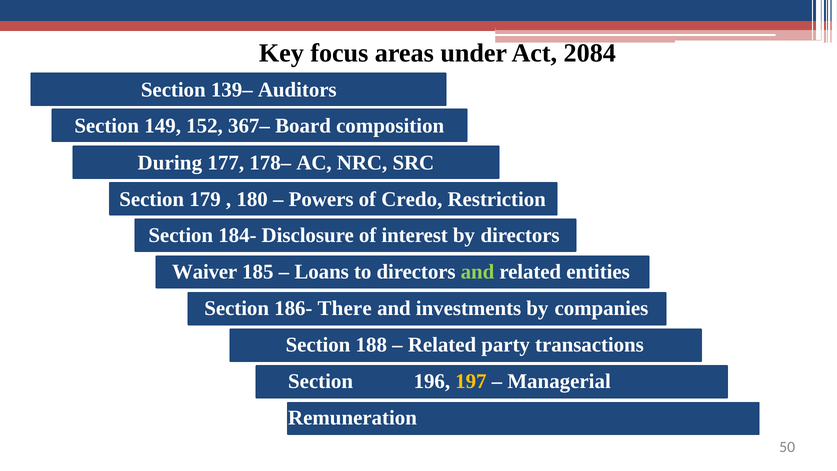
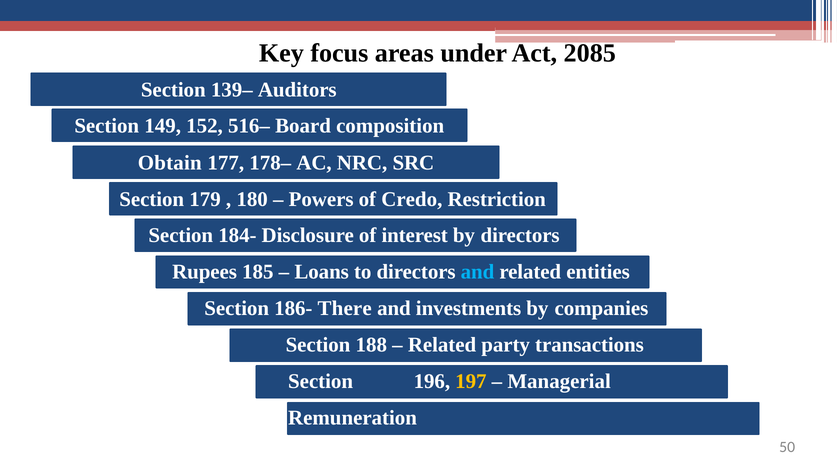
2084: 2084 -> 2085
367–: 367– -> 516–
During: During -> Obtain
Waiver: Waiver -> Rupees
and at (477, 272) colour: light green -> light blue
